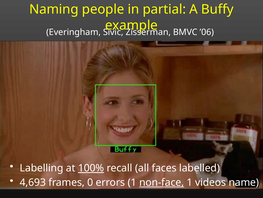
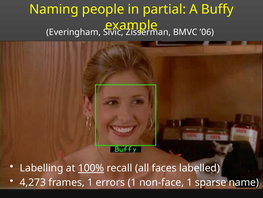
4,693: 4,693 -> 4,273
frames 0: 0 -> 1
non-face underline: present -> none
videos: videos -> sparse
